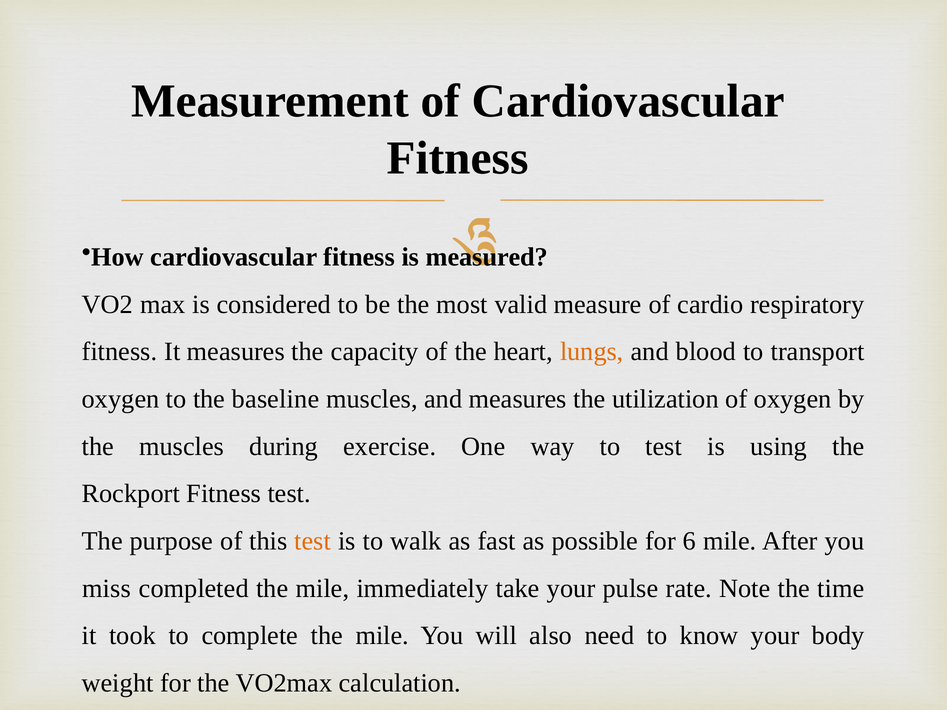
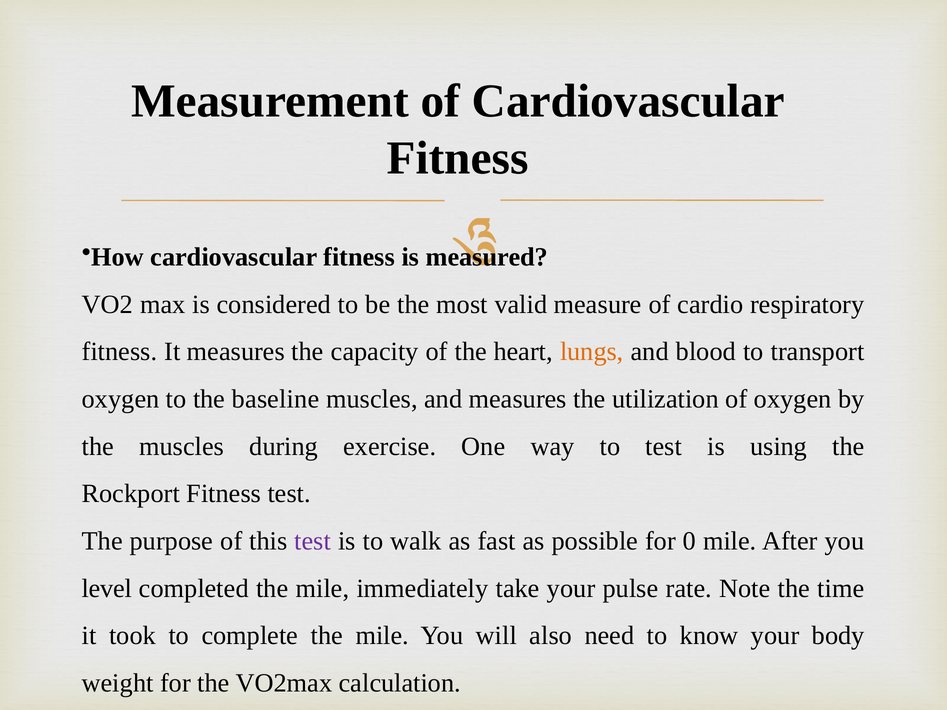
test at (313, 541) colour: orange -> purple
6: 6 -> 0
miss: miss -> level
